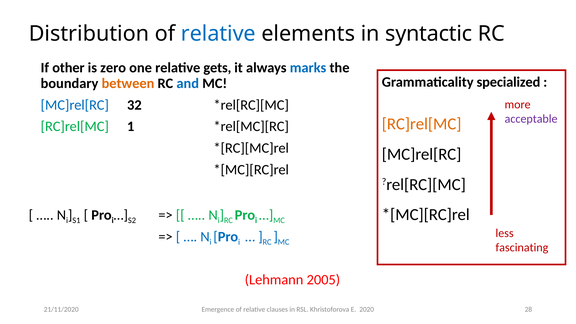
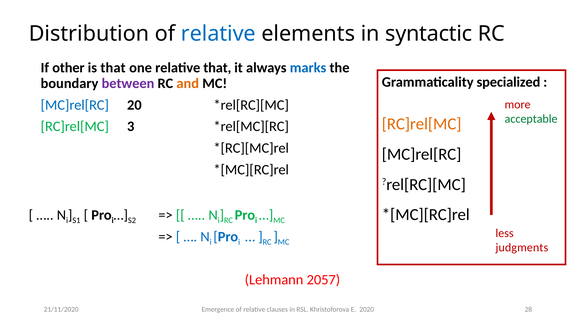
is zero: zero -> that
relative gets: gets -> that
between colour: orange -> purple
and colour: blue -> orange
32: 32 -> 20
acceptable colour: purple -> green
1: 1 -> 3
fascinating: fascinating -> judgments
2005: 2005 -> 2057
